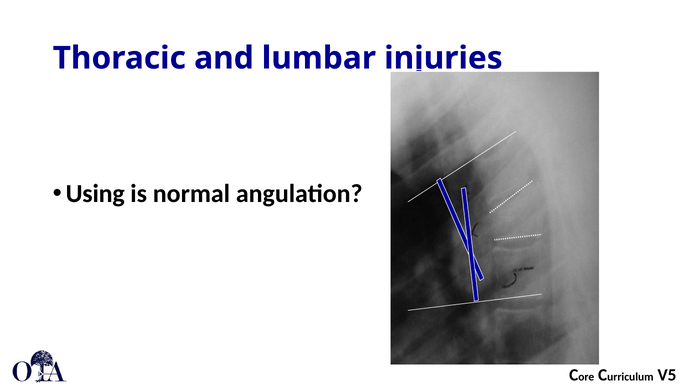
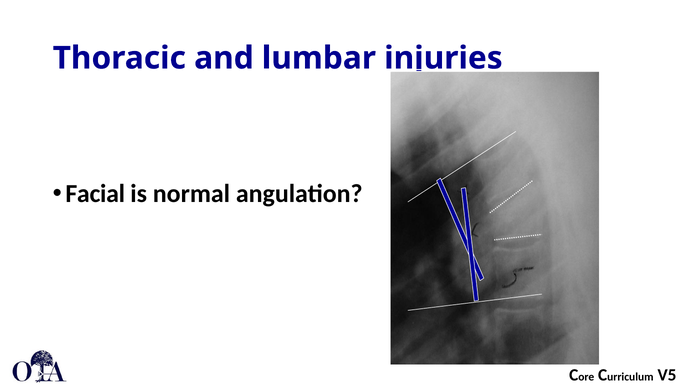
Using: Using -> Facial
